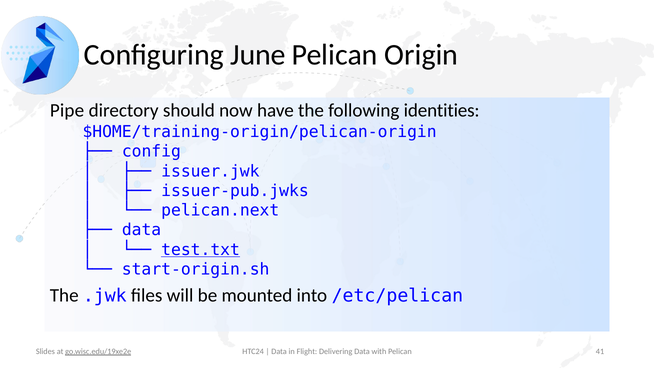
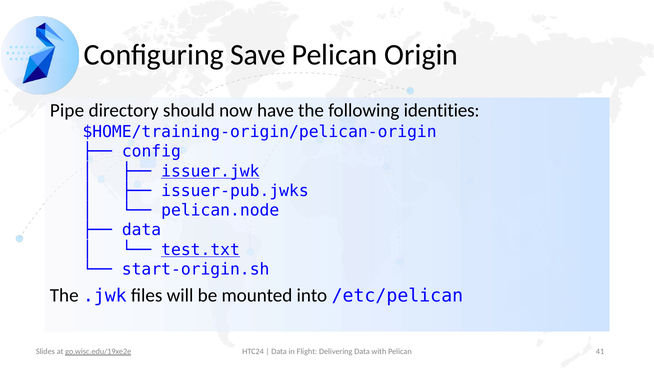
June: June -> Save
issuer.jwk underline: none -> present
pelican.next: pelican.next -> pelican.node
